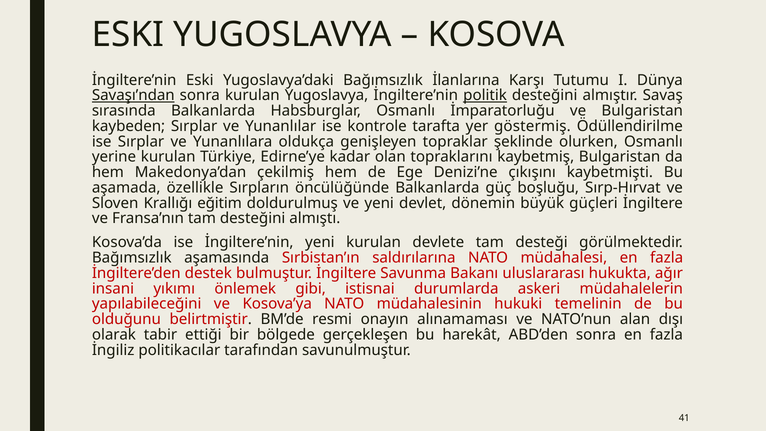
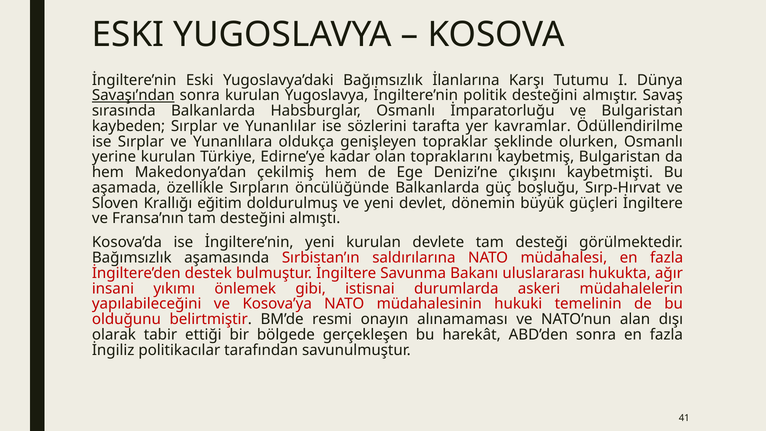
politik underline: present -> none
kontrole: kontrole -> sözlerini
göstermiş: göstermiş -> kavramlar
